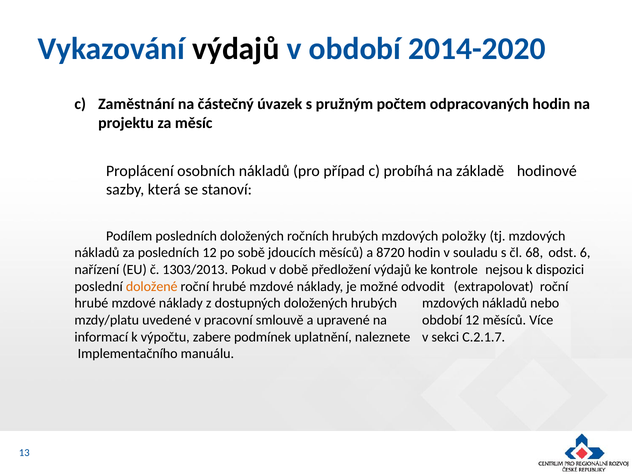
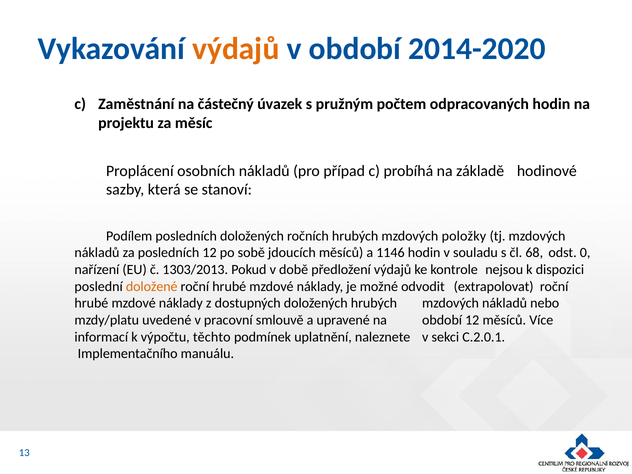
výdajů at (236, 49) colour: black -> orange
8720: 8720 -> 1146
6: 6 -> 0
zabere: zabere -> těchto
C.2.1.7: C.2.1.7 -> C.2.0.1
